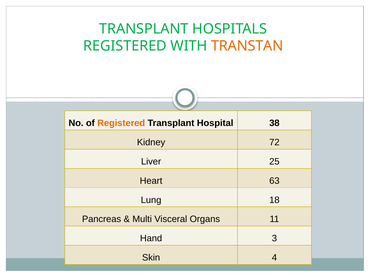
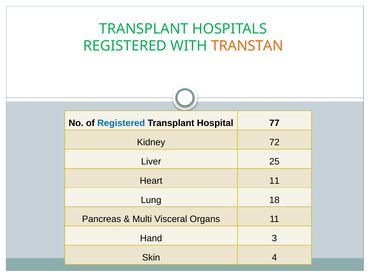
Registered at (121, 123) colour: orange -> blue
38: 38 -> 77
Heart 63: 63 -> 11
